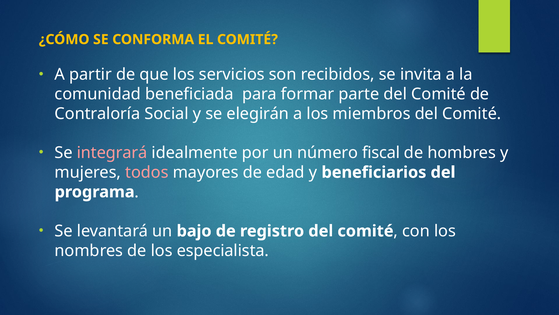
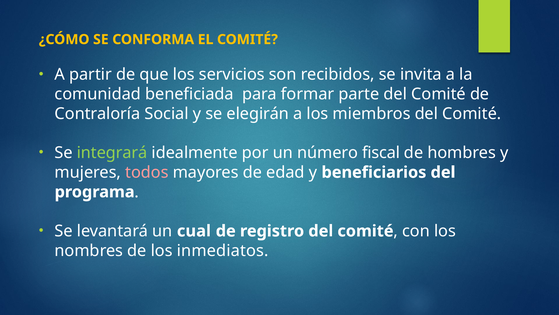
integrará colour: pink -> light green
bajo: bajo -> cual
especialista: especialista -> inmediatos
